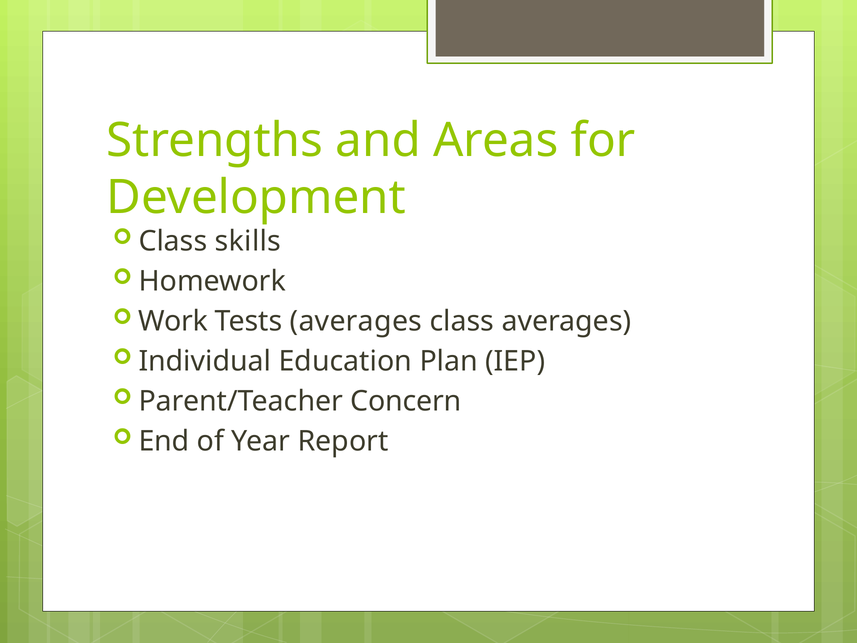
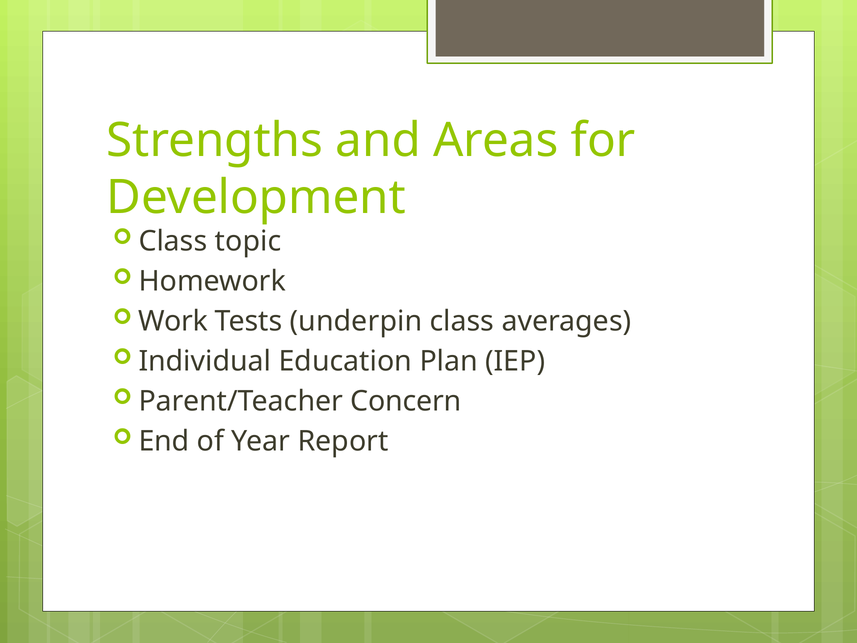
skills: skills -> topic
Tests averages: averages -> underpin
